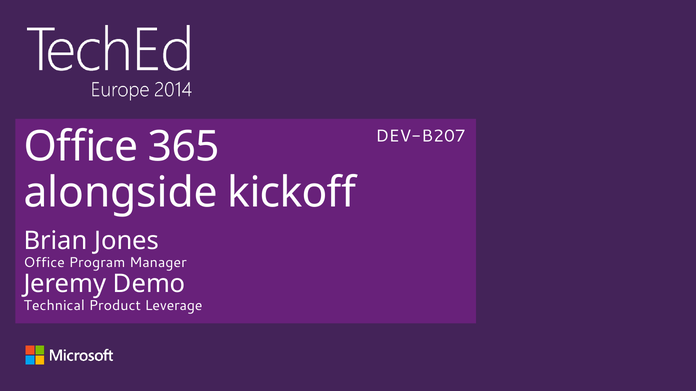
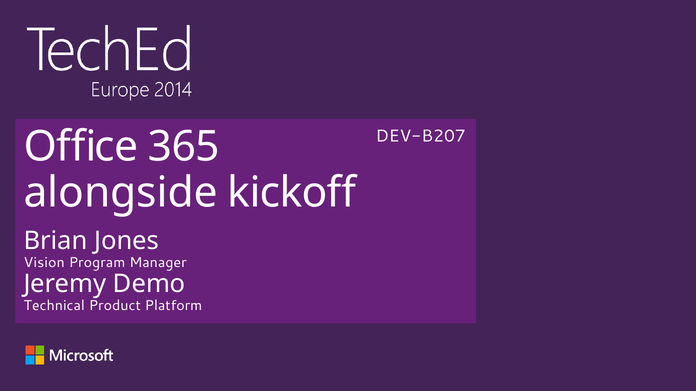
Office at (44, 263): Office -> Vision
Leverage: Leverage -> Platform
